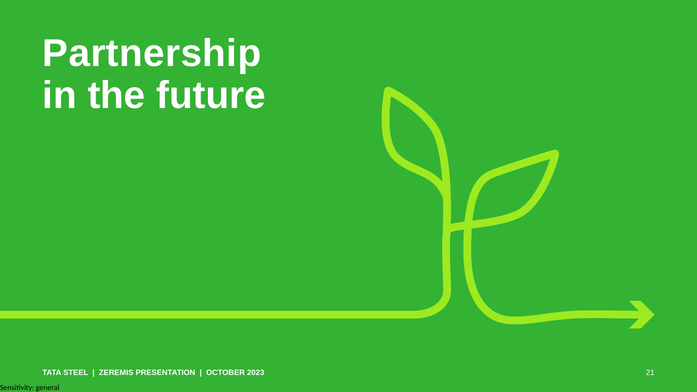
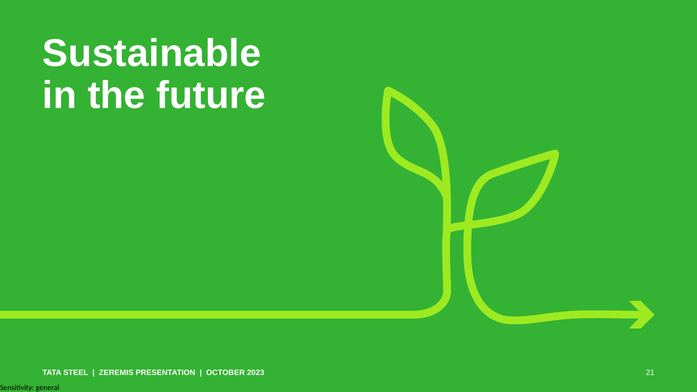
Partnership: Partnership -> Sustainable
